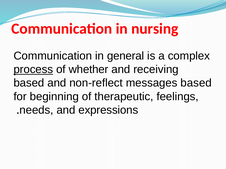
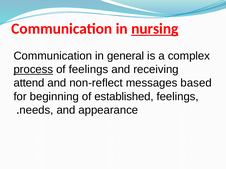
nursing underline: none -> present
of whether: whether -> feelings
based at (29, 83): based -> attend
therapeutic: therapeutic -> established
expressions: expressions -> appearance
